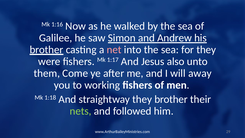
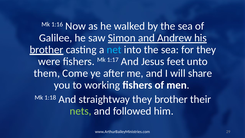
net colour: pink -> light blue
also: also -> feet
away: away -> share
